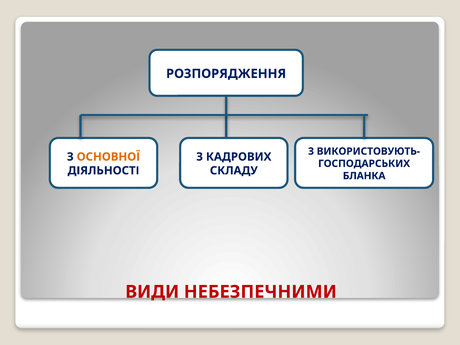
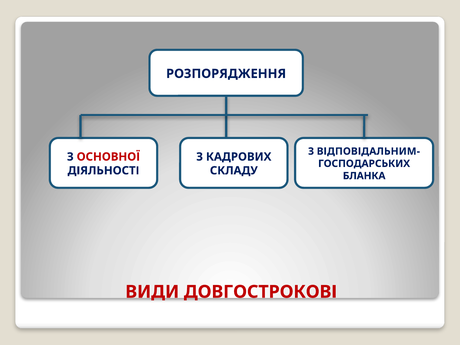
ВИКОРИСТОВУЮТЬ-: ВИКОРИСТОВУЮТЬ- -> ВІДПОВІДАЛЬНИМ-
ОСНОВНОЇ colour: orange -> red
НЕБЕЗПЕЧНИМИ: НЕБЕЗПЕЧНИМИ -> ДОВГОСТРОКОВІ
